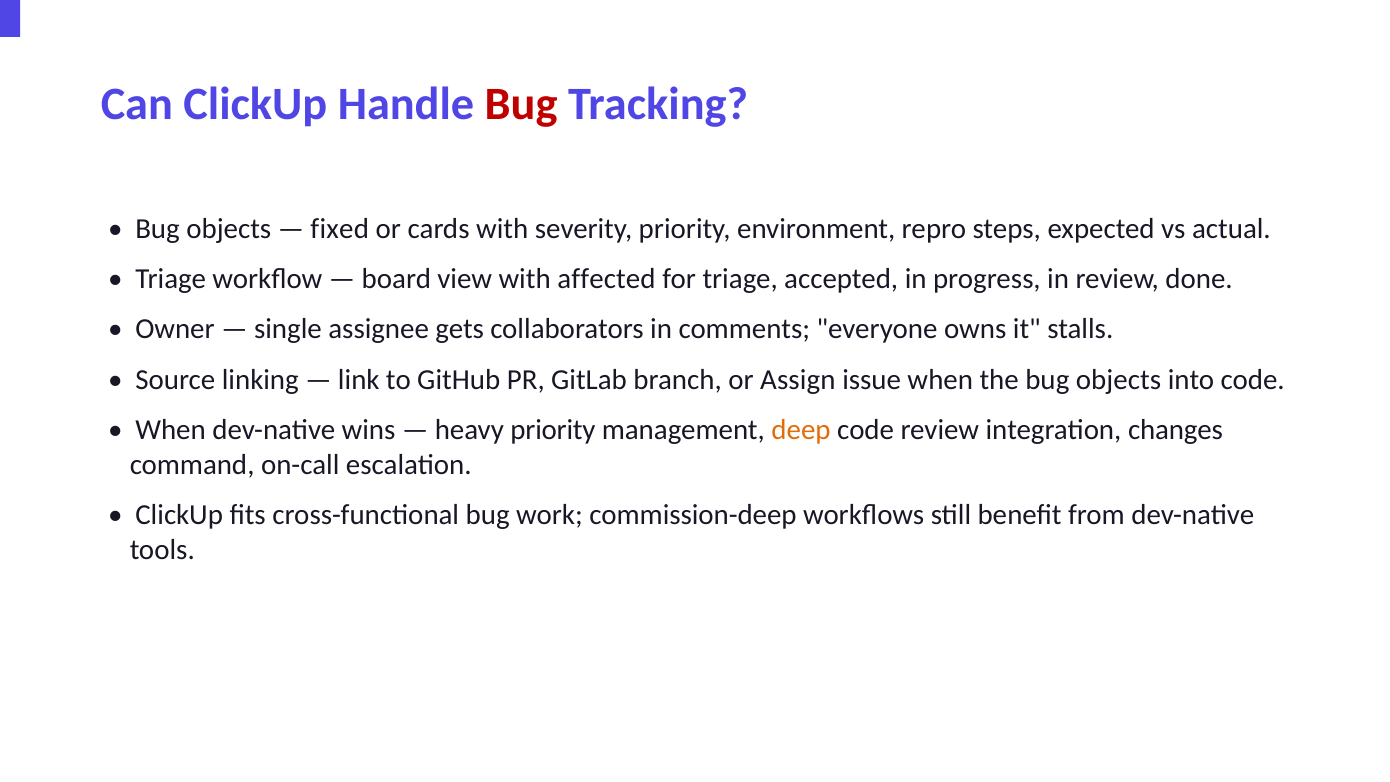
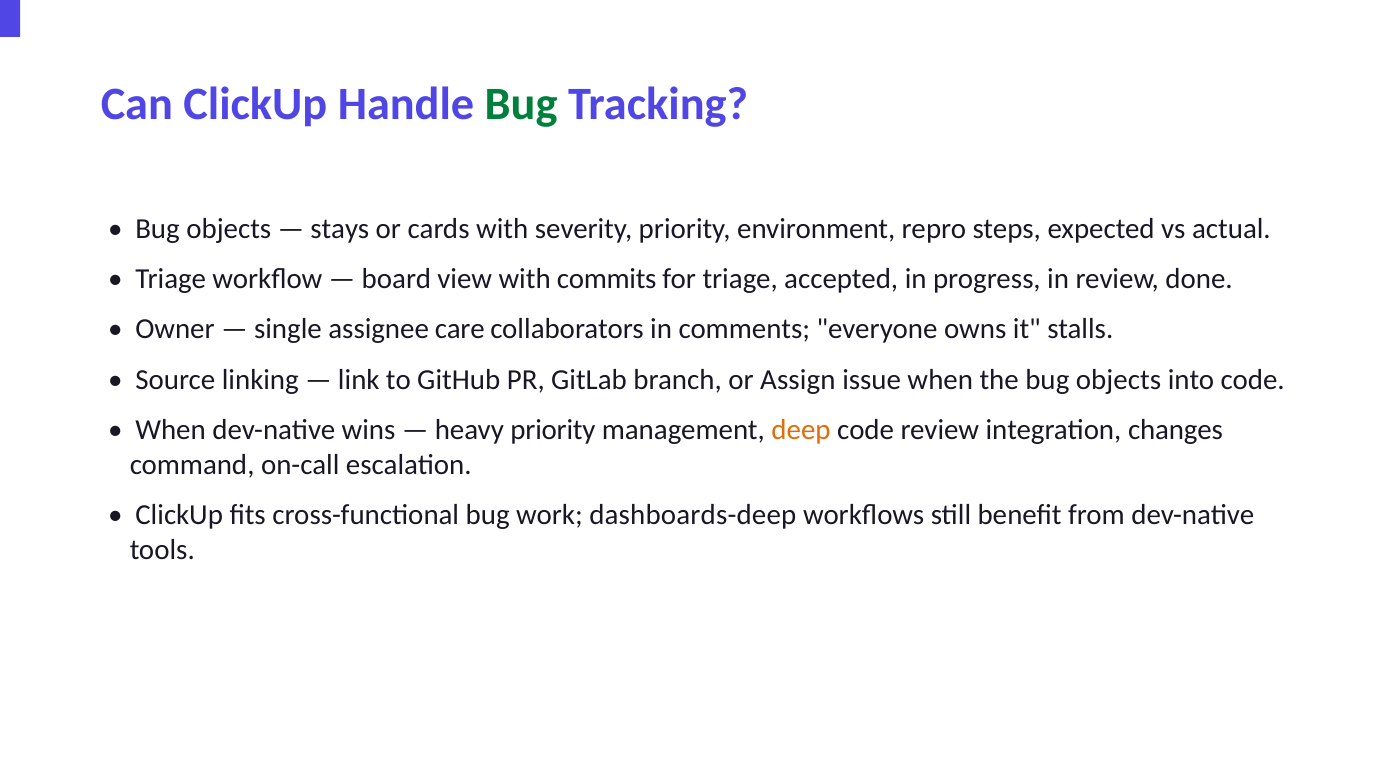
Bug at (521, 105) colour: red -> green
fixed: fixed -> stays
affected: affected -> commits
gets: gets -> care
commission-deep: commission-deep -> dashboards-deep
